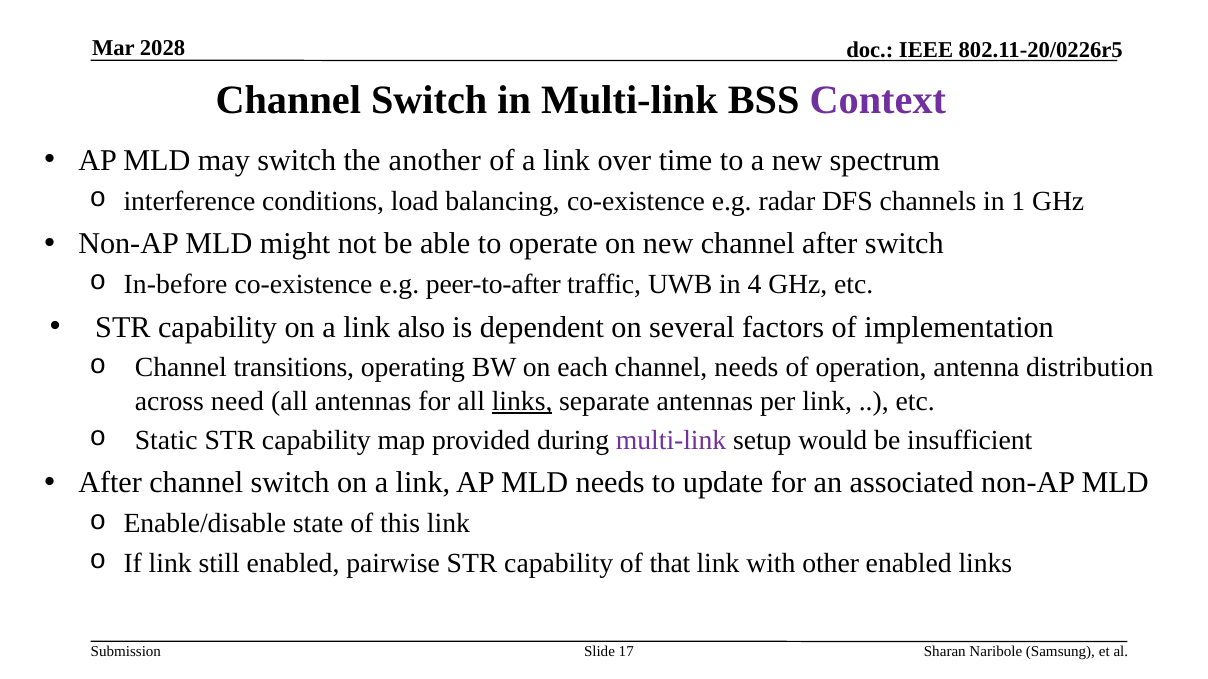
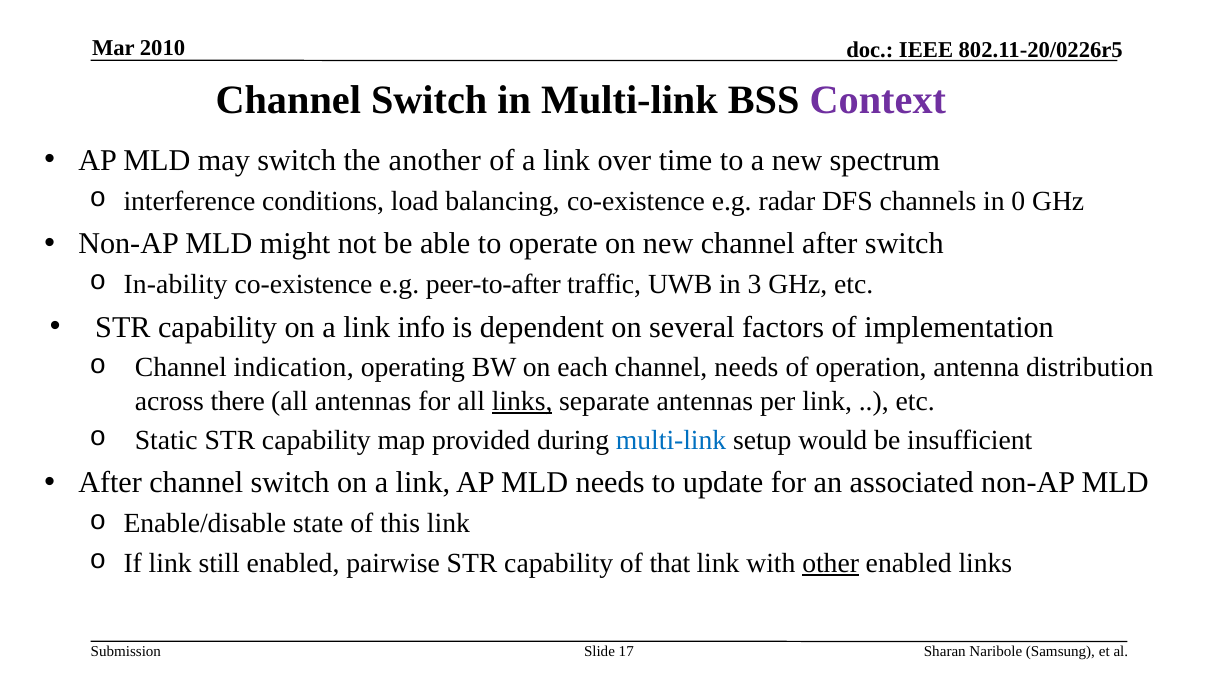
2028: 2028 -> 2010
1: 1 -> 0
In-before: In-before -> In-ability
4: 4 -> 3
also: also -> info
transitions: transitions -> indication
need: need -> there
multi-link at (671, 441) colour: purple -> blue
other underline: none -> present
